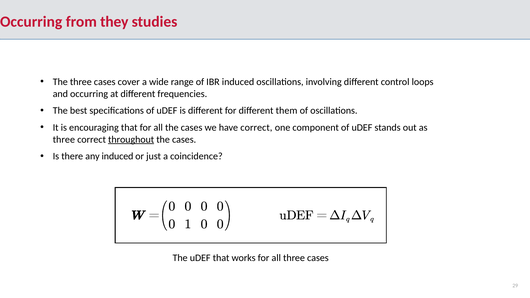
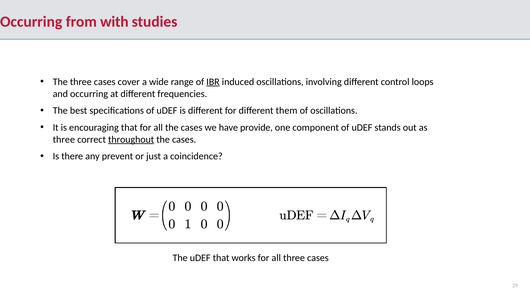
they: they -> with
IBR underline: none -> present
have correct: correct -> provide
any induced: induced -> prevent
